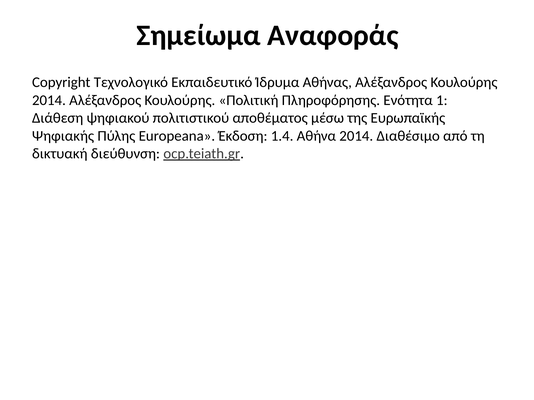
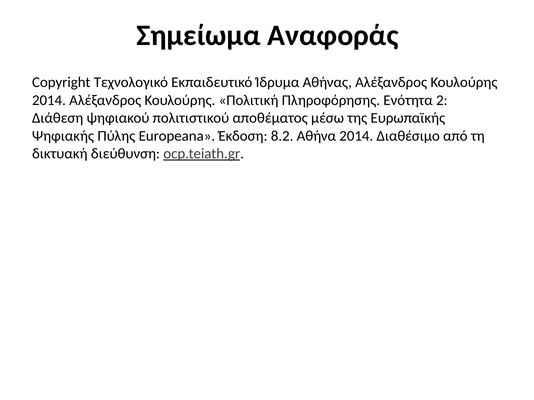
1: 1 -> 2
1.4: 1.4 -> 8.2
